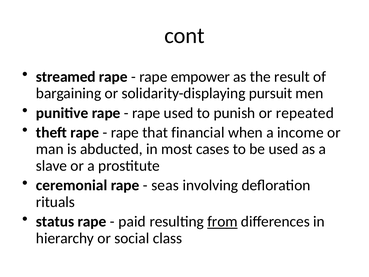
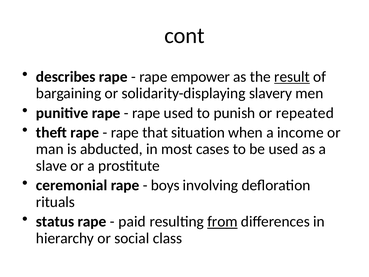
streamed: streamed -> describes
result underline: none -> present
pursuit: pursuit -> slavery
financial: financial -> situation
seas: seas -> boys
